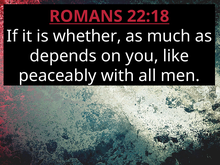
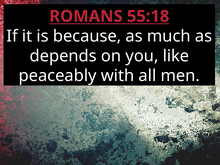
22:18: 22:18 -> 55:18
whether: whether -> because
